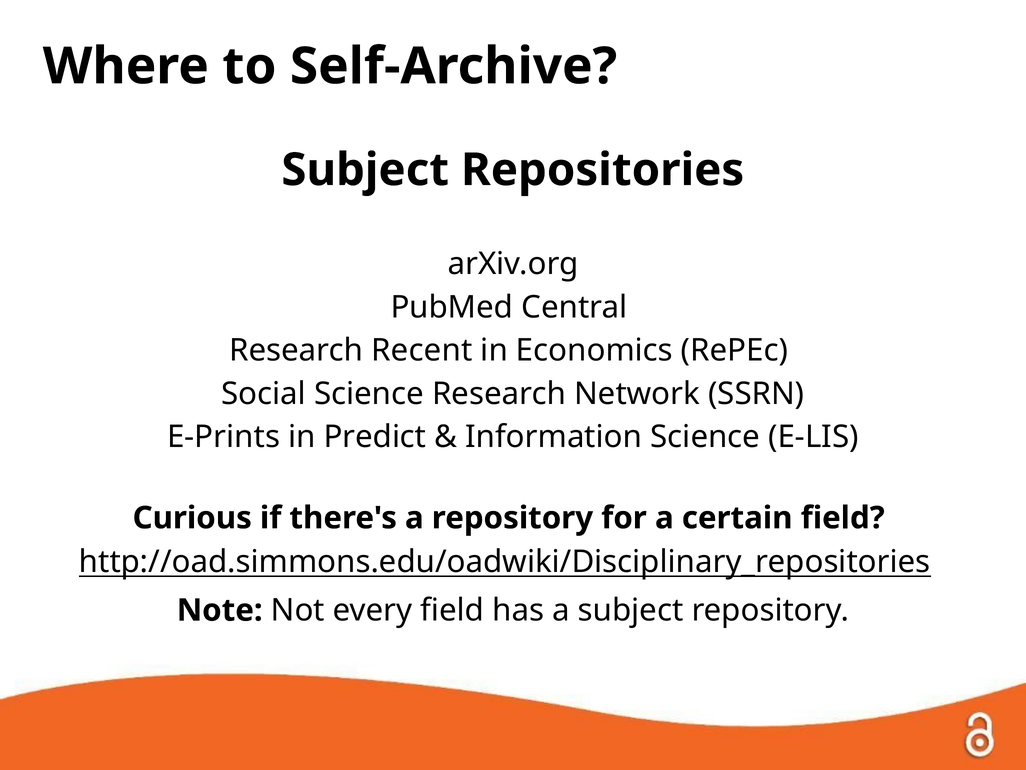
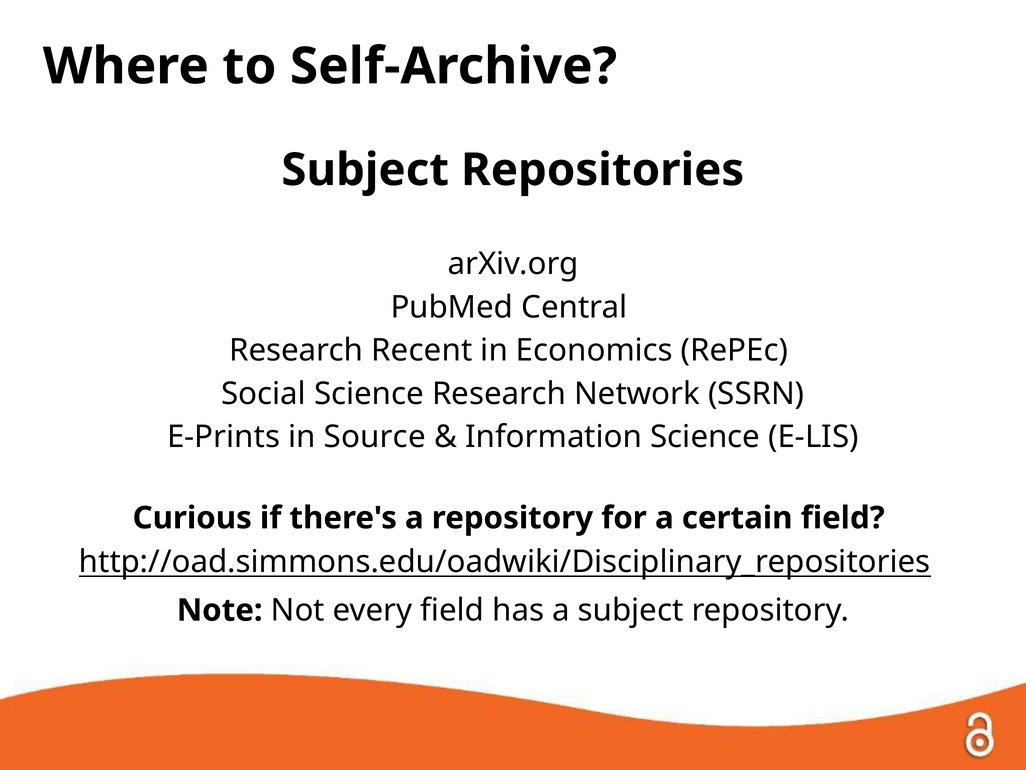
Predict: Predict -> Source
